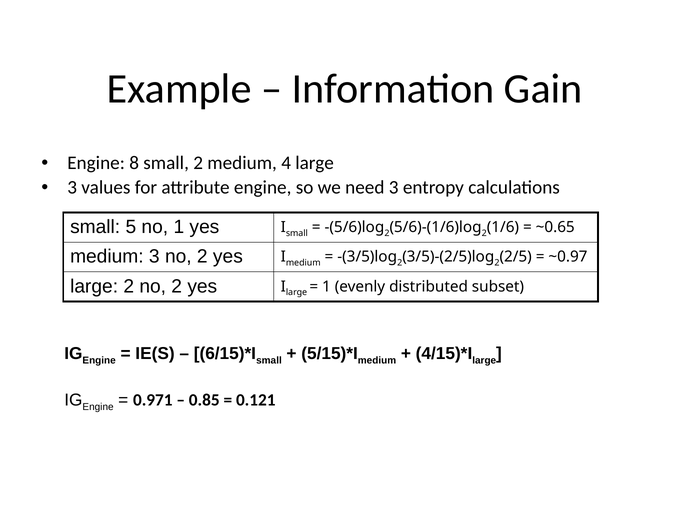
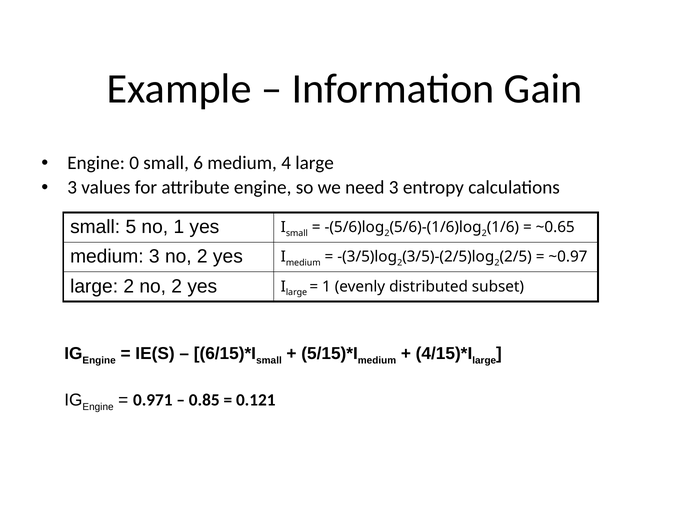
8: 8 -> 0
small 2: 2 -> 6
